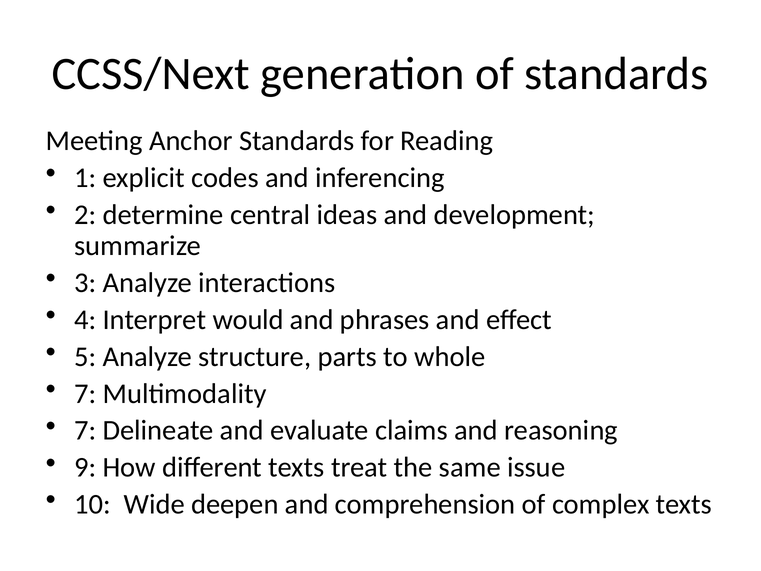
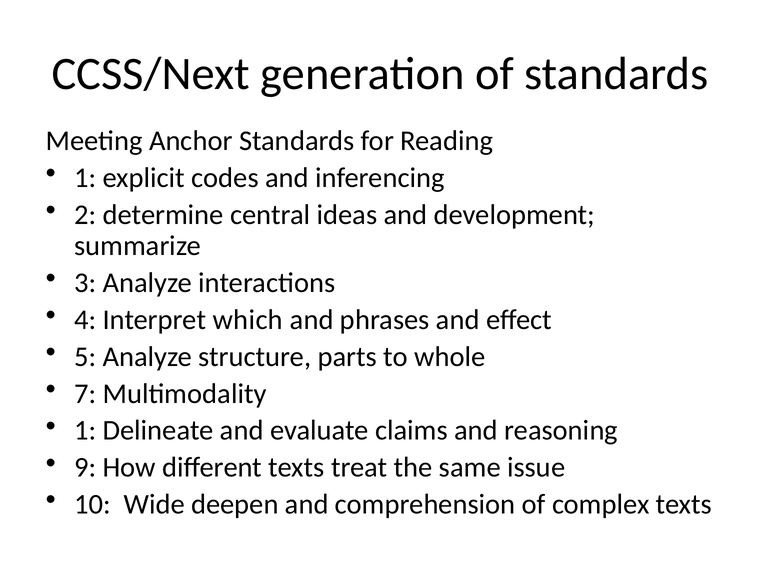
would: would -> which
7 at (85, 430): 7 -> 1
